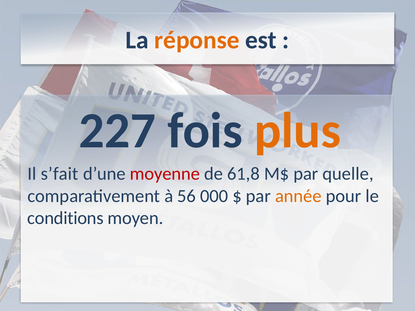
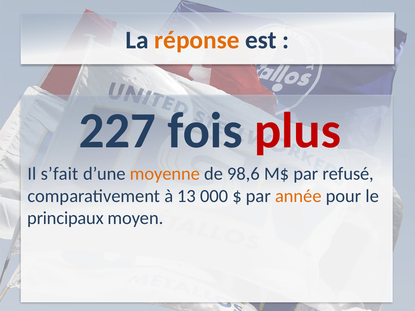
plus colour: orange -> red
moyenne colour: red -> orange
61,8: 61,8 -> 98,6
quelle: quelle -> refusé
56: 56 -> 13
conditions: conditions -> principaux
